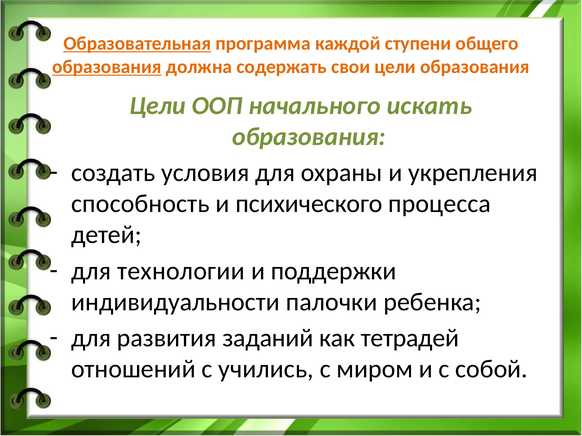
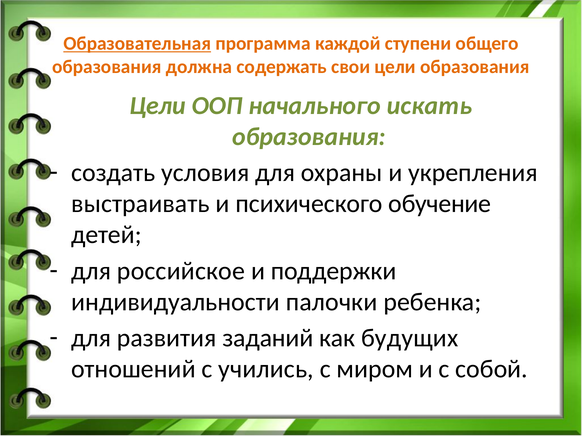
образования at (107, 67) underline: present -> none
способность: способность -> выстраивать
процесса: процесса -> обучение
технологии: технологии -> российское
тетрадей: тетрадей -> будущих
